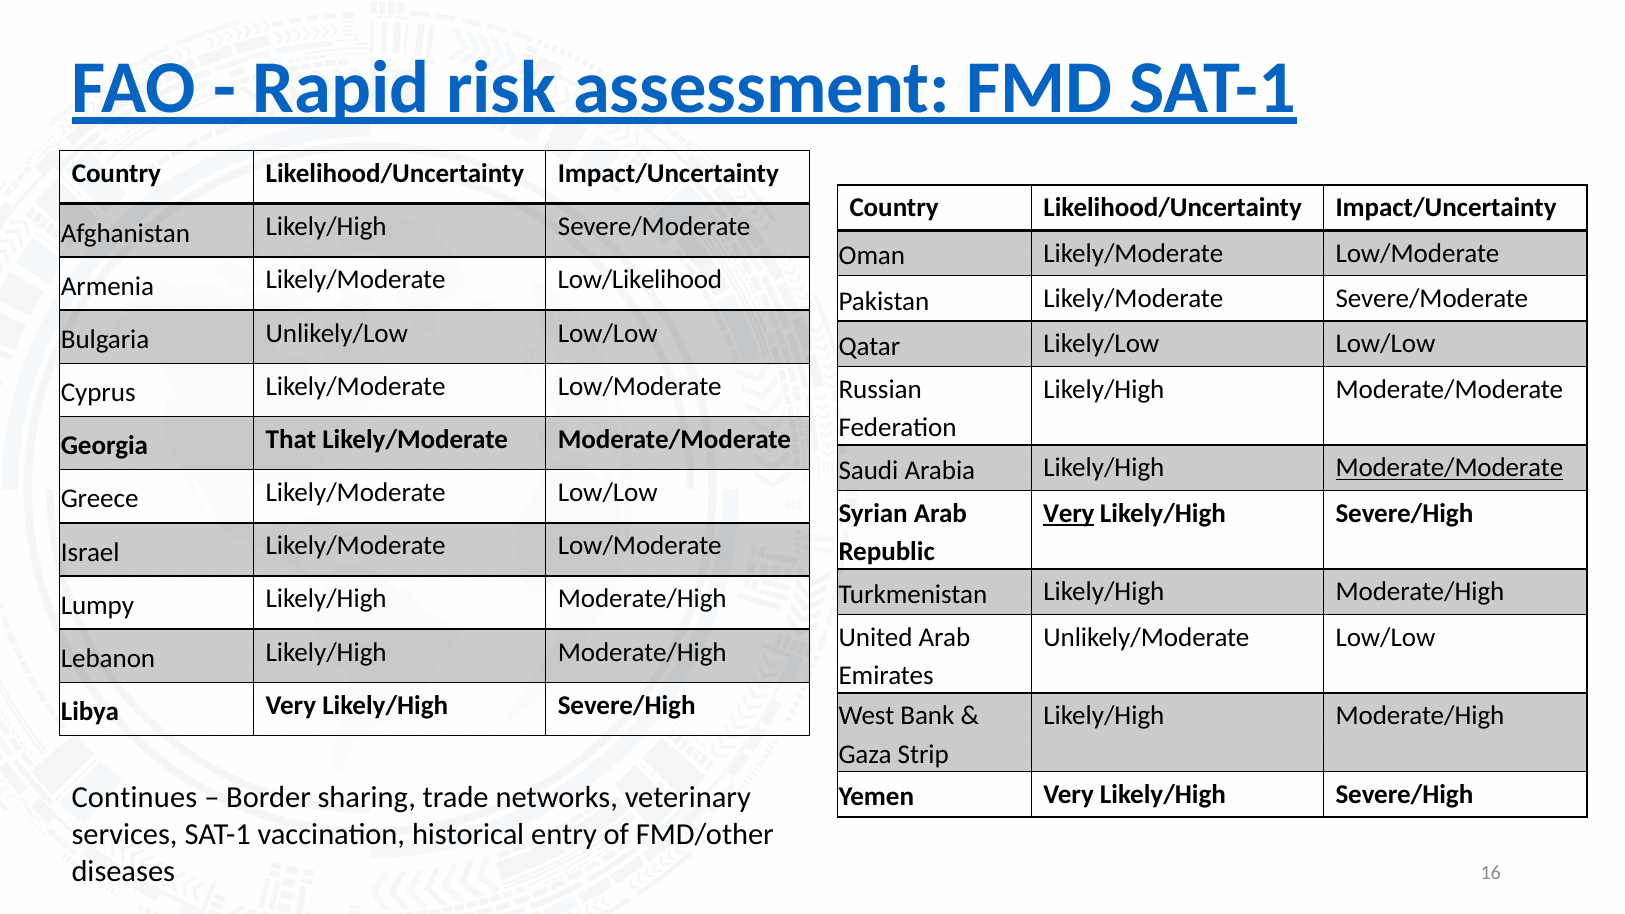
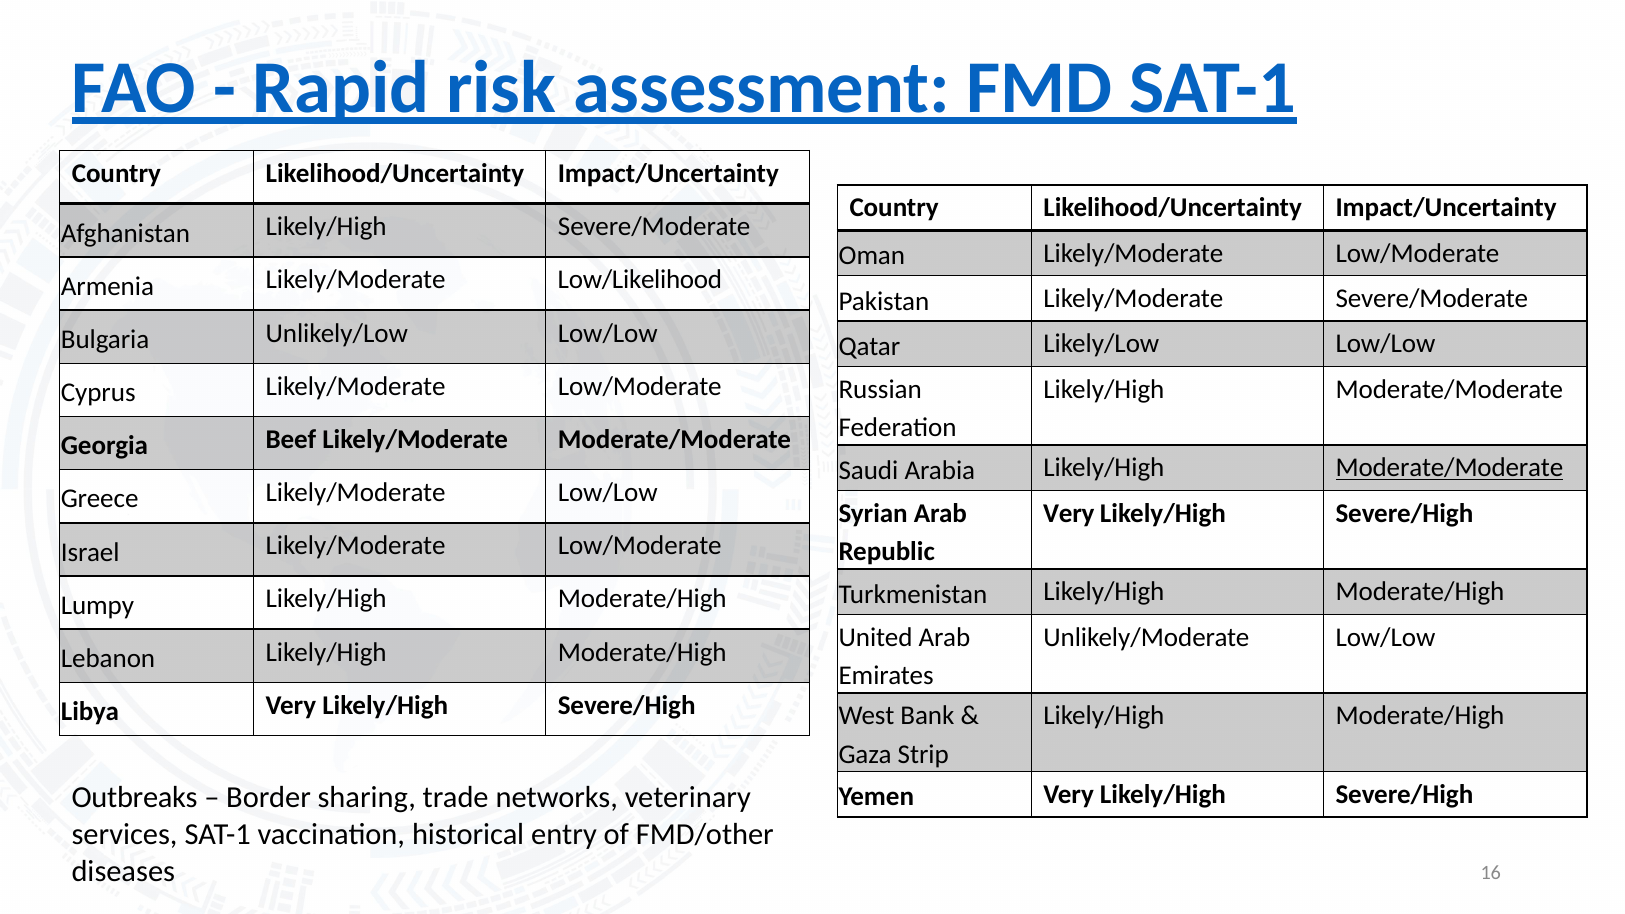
That: That -> Beef
Very at (1069, 513) underline: present -> none
Continues: Continues -> Outbreaks
